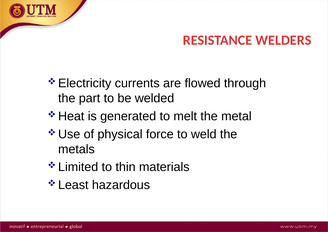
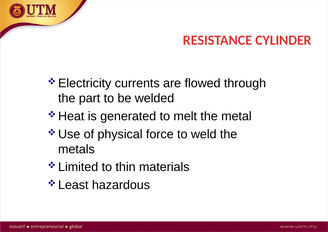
WELDERS: WELDERS -> CYLINDER
